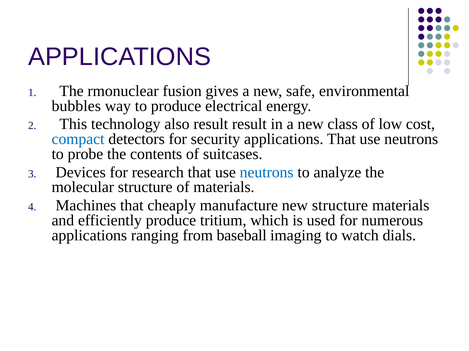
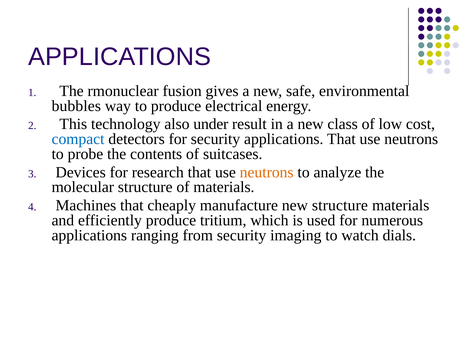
also result: result -> under
neutrons at (267, 173) colour: blue -> orange
from baseball: baseball -> security
